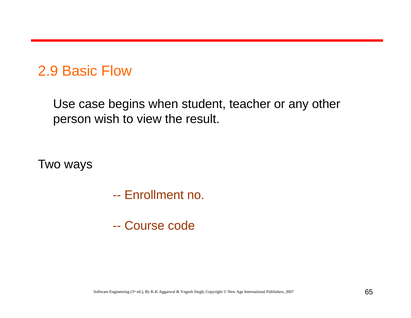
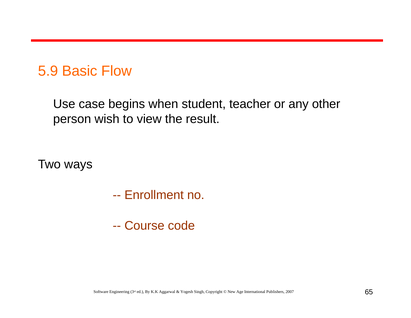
2.9: 2.9 -> 5.9
